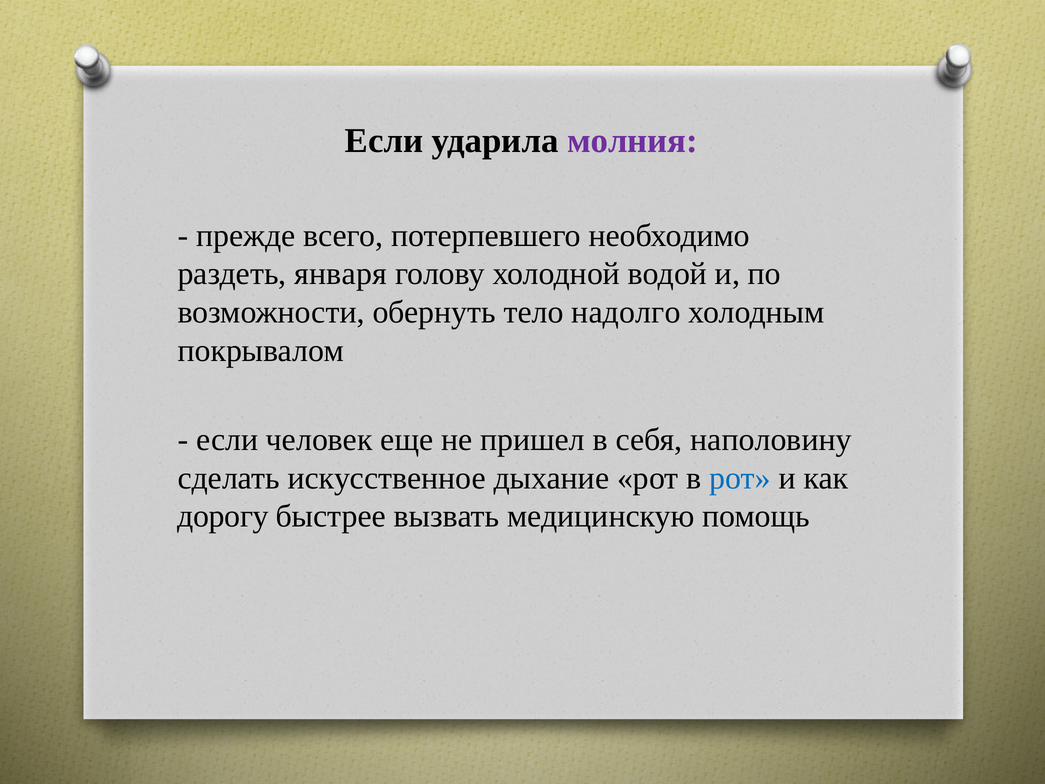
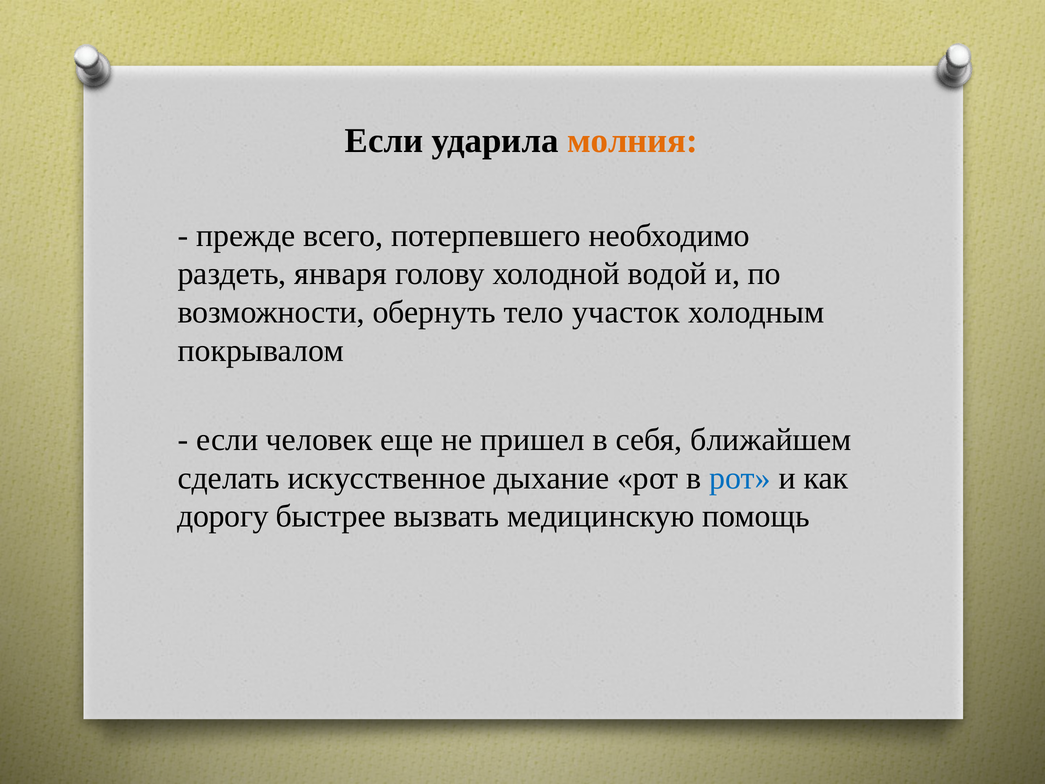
молния colour: purple -> orange
надолго: надолго -> участок
наполовину: наполовину -> ближайшем
